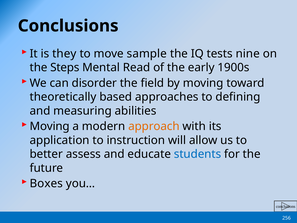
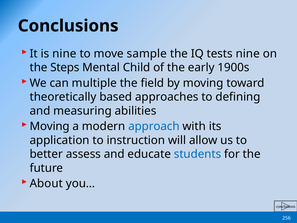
is they: they -> nine
Read: Read -> Child
disorder: disorder -> multiple
approach colour: orange -> blue
Boxes: Boxes -> About
